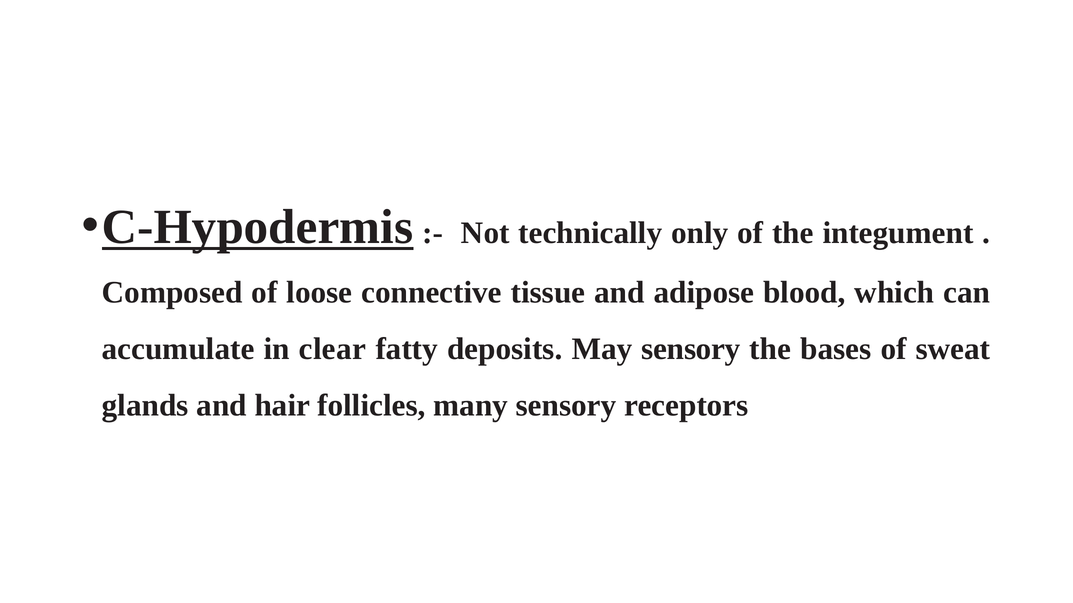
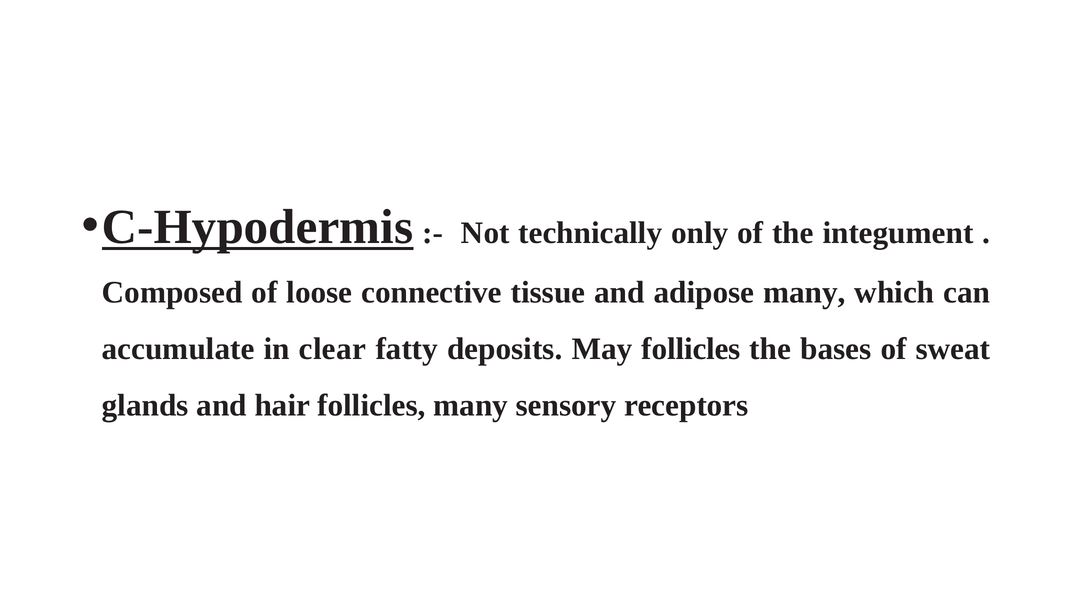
adipose blood: blood -> many
May sensory: sensory -> follicles
